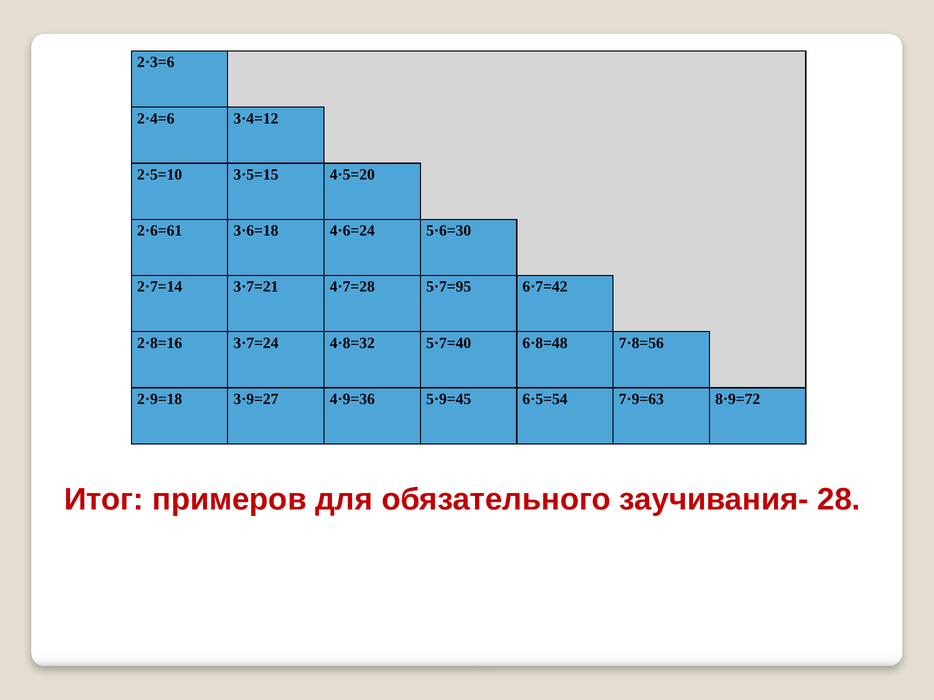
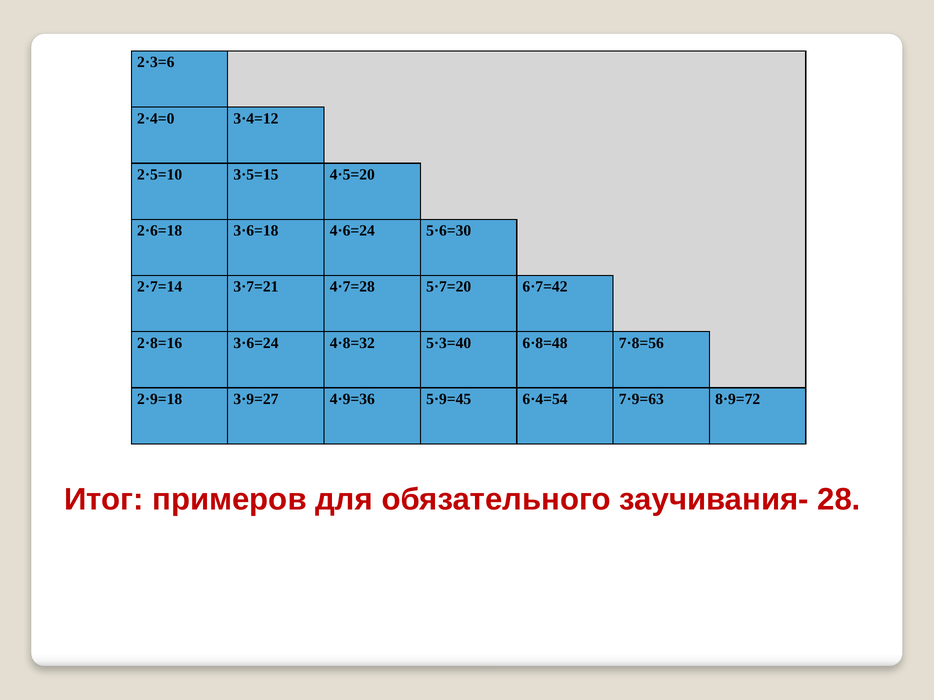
2·4=6: 2·4=6 -> 2·4=0
2·6=61: 2·6=61 -> 2·6=18
5·7=95: 5·7=95 -> 5·7=20
3·7=24: 3·7=24 -> 3·6=24
5·7=40: 5·7=40 -> 5·3=40
6·5=54: 6·5=54 -> 6·4=54
